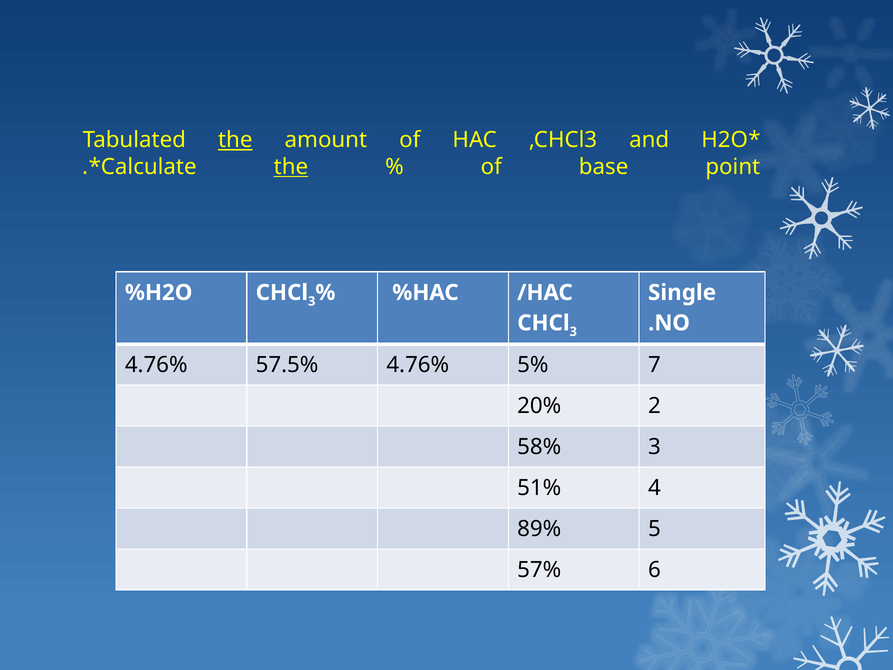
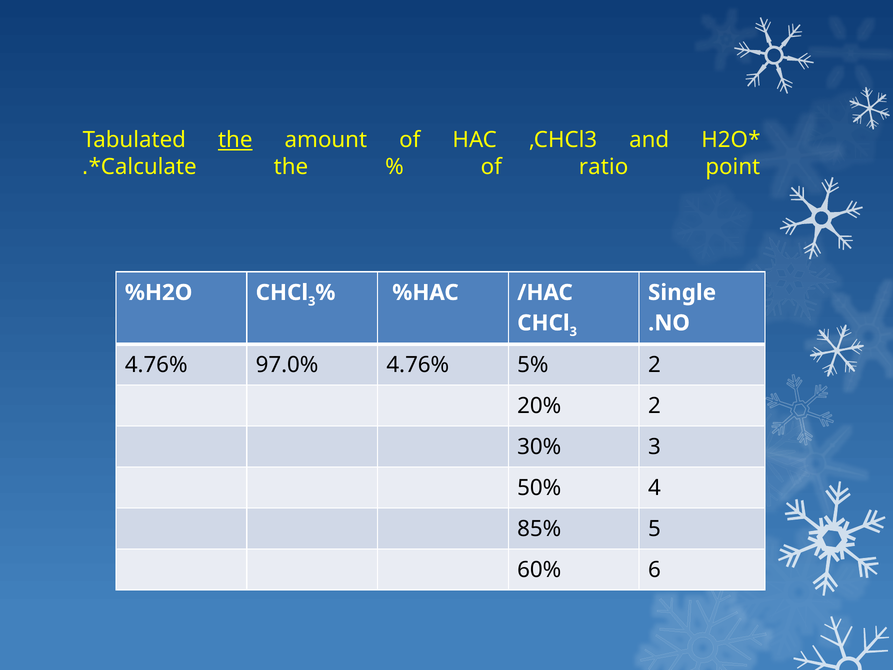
the at (291, 167) underline: present -> none
base: base -> ratio
57.5%: 57.5% -> 97.0%
5% 7: 7 -> 2
58%: 58% -> 30%
51%: 51% -> 50%
89%: 89% -> 85%
57%: 57% -> 60%
